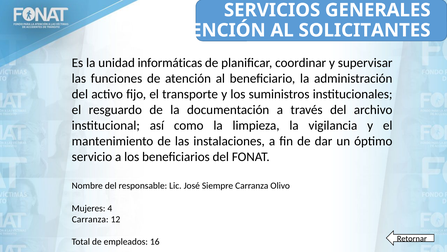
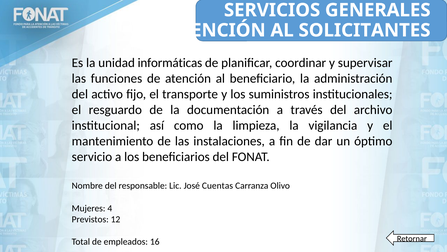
Siempre: Siempre -> Cuentas
Carranza at (90, 219): Carranza -> Previstos
